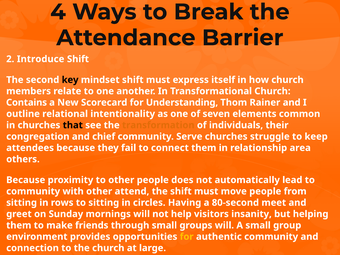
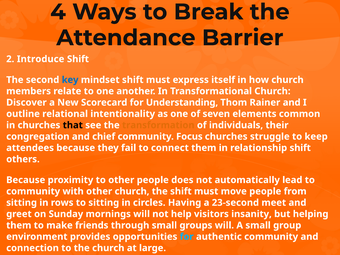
key colour: black -> blue
Contains: Contains -> Discover
Serve: Serve -> Focus
relationship area: area -> shift
other attend: attend -> church
80-second: 80-second -> 23-second
for at (187, 237) colour: yellow -> light blue
